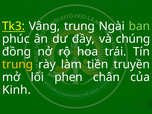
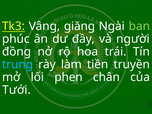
Vâng trung: trung -> giăng
chúng: chúng -> người
trung at (18, 65) colour: yellow -> light blue
Kinh: Kinh -> Tưới
